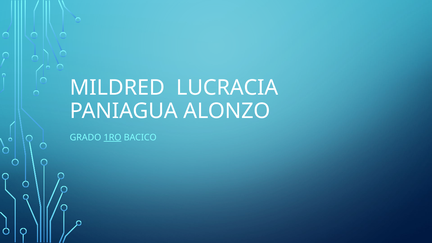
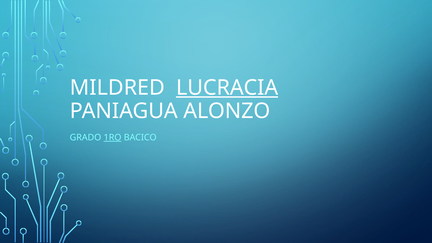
LUCRACIA underline: none -> present
